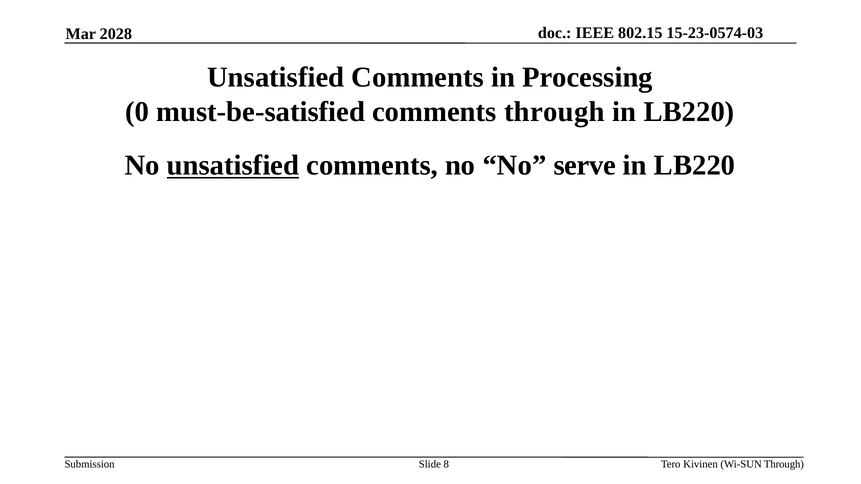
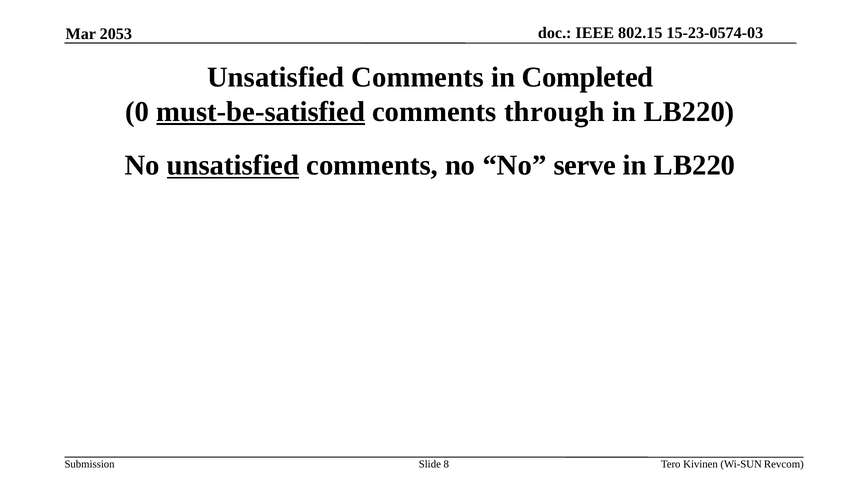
2028: 2028 -> 2053
Processing: Processing -> Completed
must-be-satisfied underline: none -> present
Wi-SUN Through: Through -> Revcom
